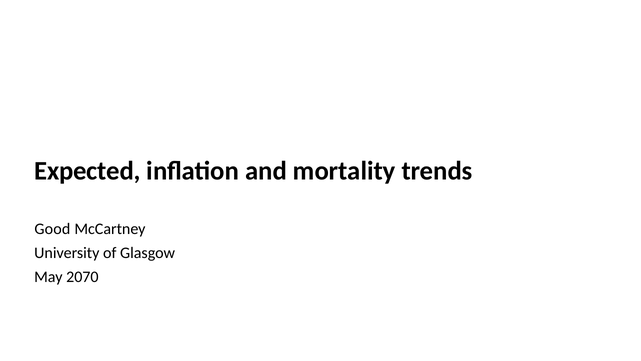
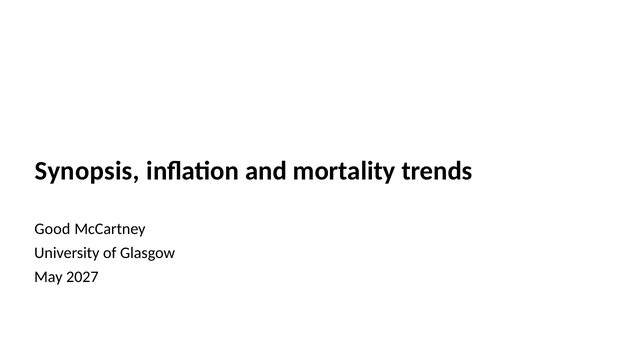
Expected: Expected -> Synopsis
2070: 2070 -> 2027
